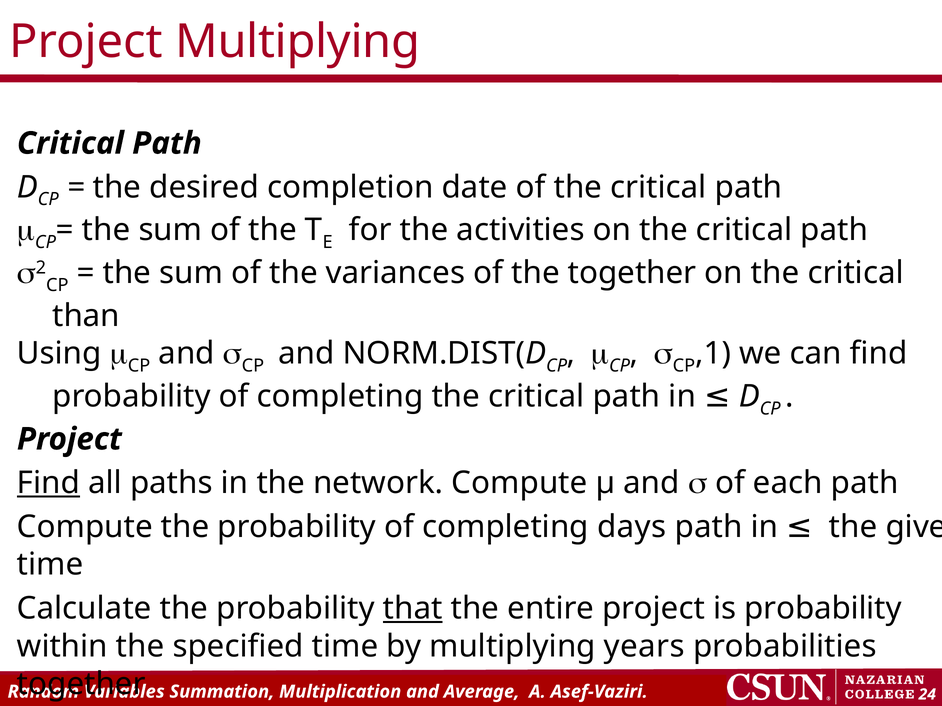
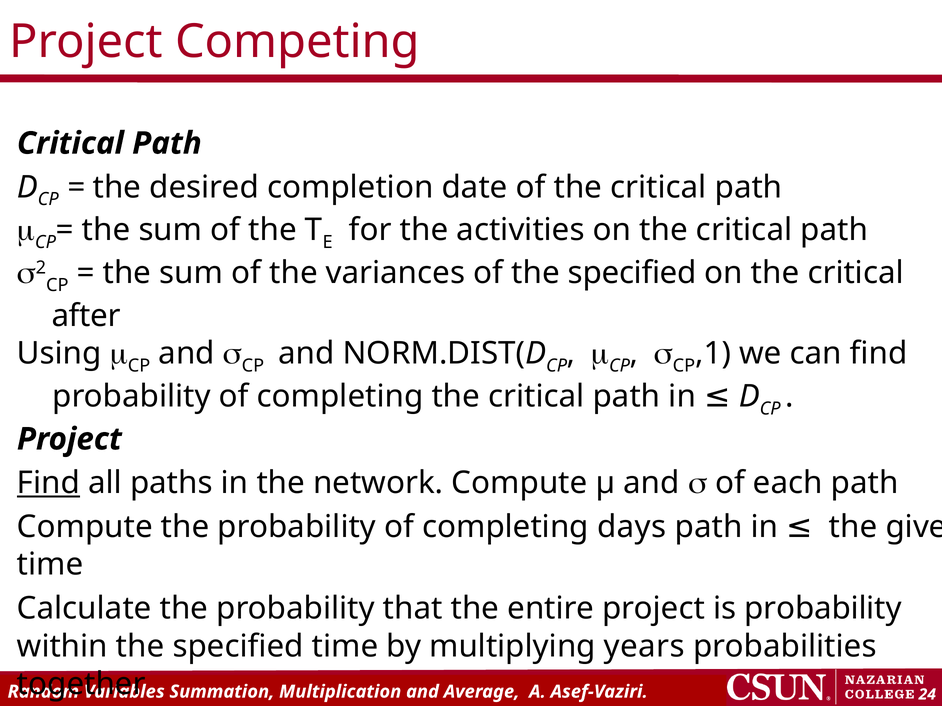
Project Multiplying: Multiplying -> Competing
of the together: together -> specified
than: than -> after
that underline: present -> none
